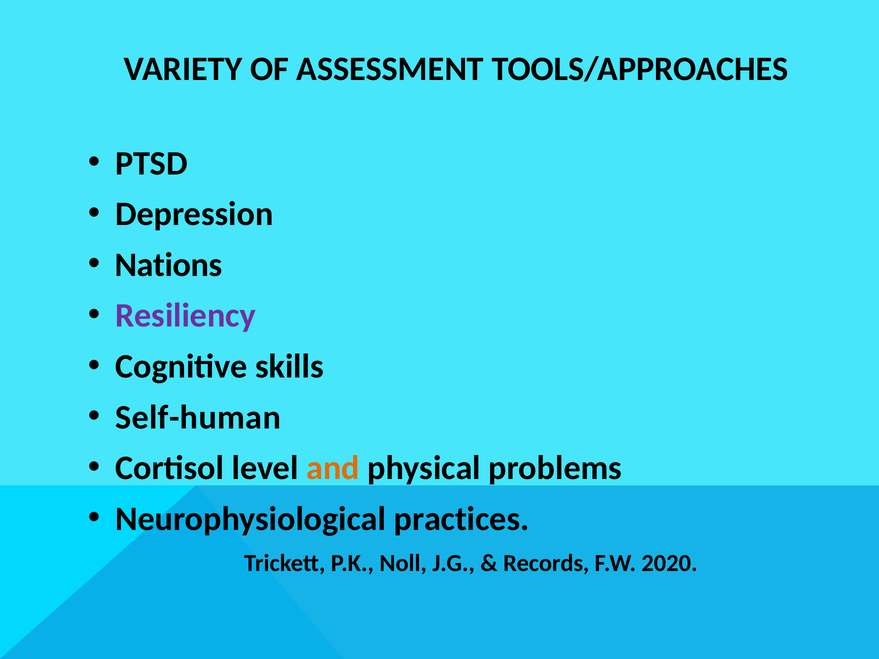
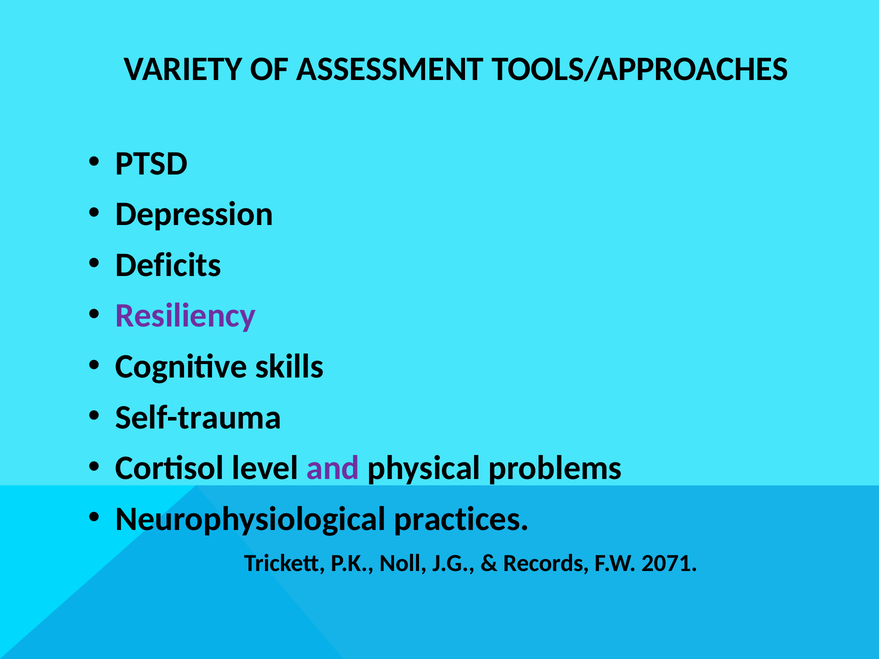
Nations: Nations -> Deficits
Self-human: Self-human -> Self-trauma
and colour: orange -> purple
2020: 2020 -> 2071
